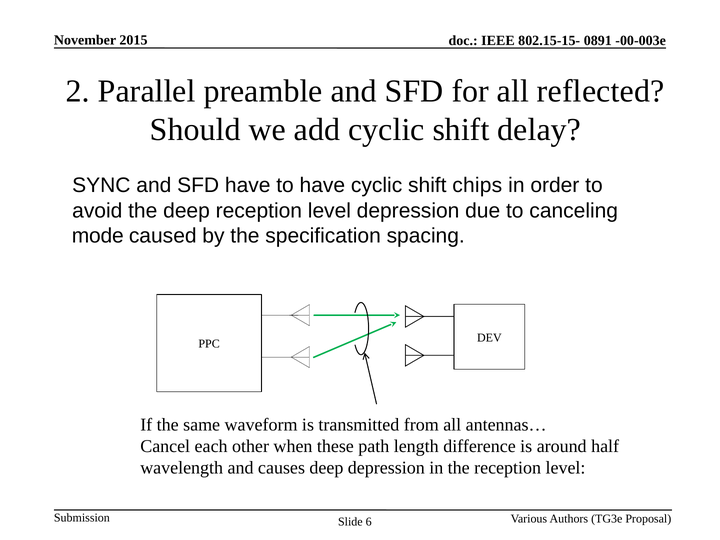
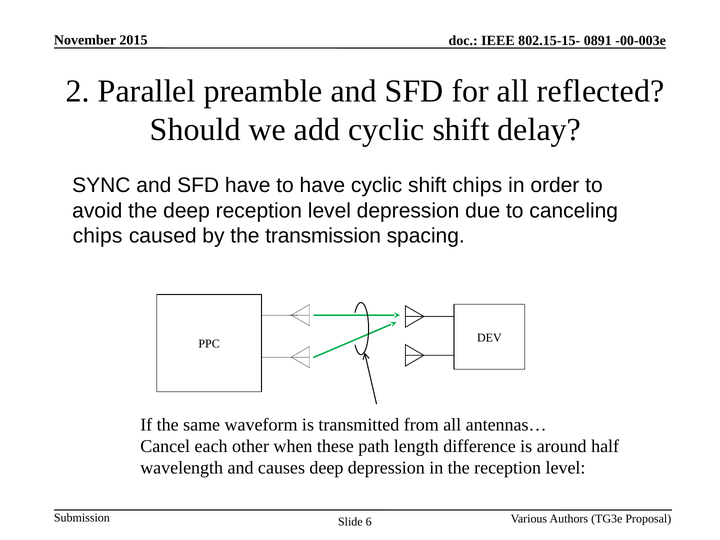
mode at (98, 236): mode -> chips
specification: specification -> transmission
